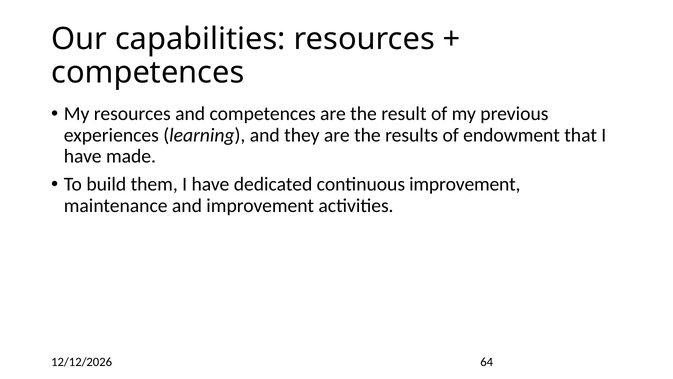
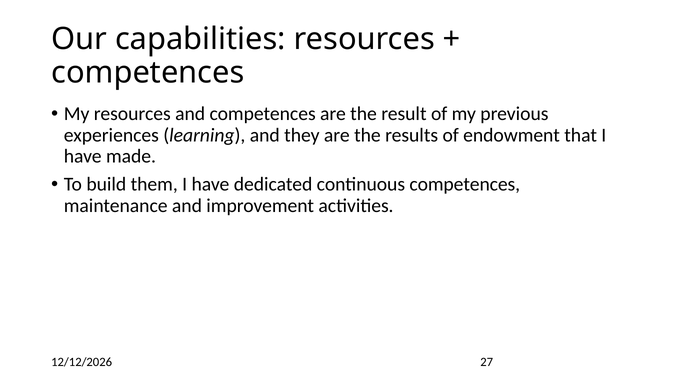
continuous improvement: improvement -> competences
64: 64 -> 27
